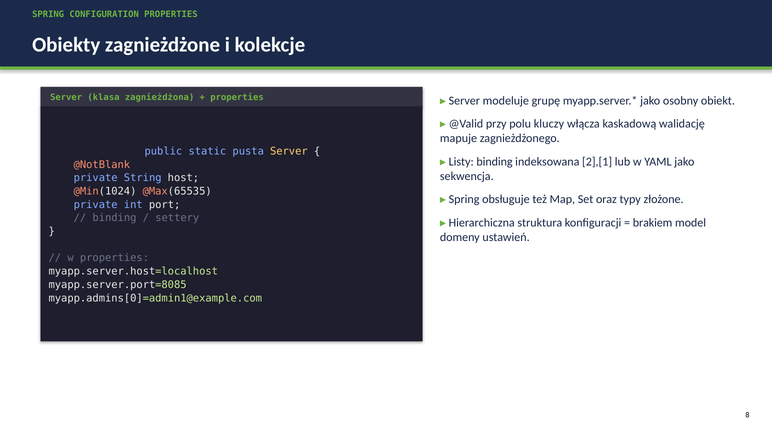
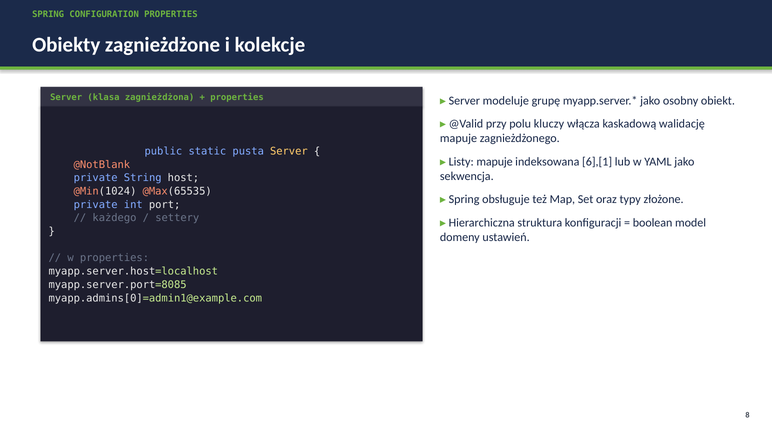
binding at (495, 162): binding -> mapuje
2],[1: 2],[1 -> 6],[1
binding at (114, 218): binding -> każdego
brakiem: brakiem -> boolean
